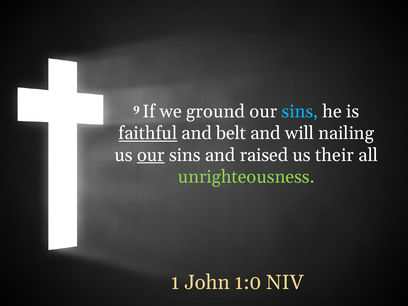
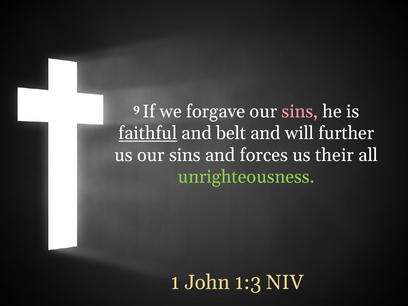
ground: ground -> forgave
sins at (300, 112) colour: light blue -> pink
nailing: nailing -> further
our at (151, 155) underline: present -> none
raised: raised -> forces
1:0: 1:0 -> 1:3
